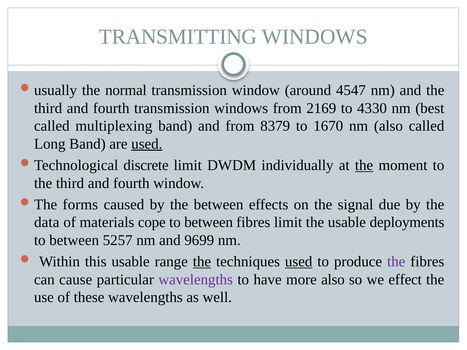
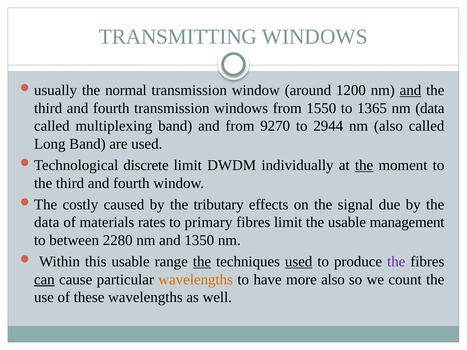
4547: 4547 -> 1200
and at (411, 90) underline: none -> present
2169: 2169 -> 1550
4330: 4330 -> 1365
nm best: best -> data
8379: 8379 -> 9270
1670: 1670 -> 2944
used at (147, 144) underline: present -> none
forms: forms -> costly
the between: between -> tributary
cope: cope -> rates
between at (209, 223): between -> primary
deployments: deployments -> management
5257: 5257 -> 2280
9699: 9699 -> 1350
can underline: none -> present
wavelengths at (196, 280) colour: purple -> orange
effect: effect -> count
